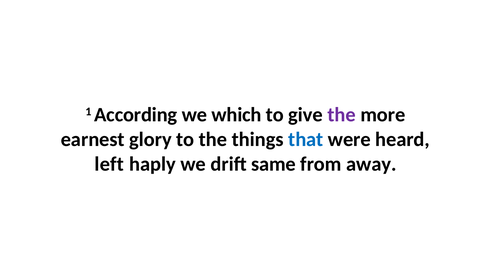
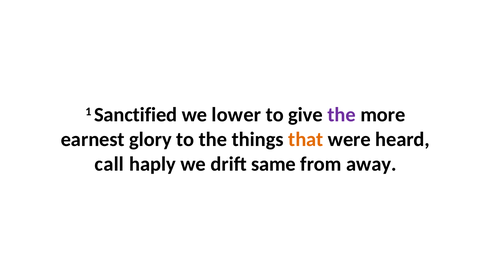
According: According -> Sanctified
which: which -> lower
that colour: blue -> orange
left: left -> call
